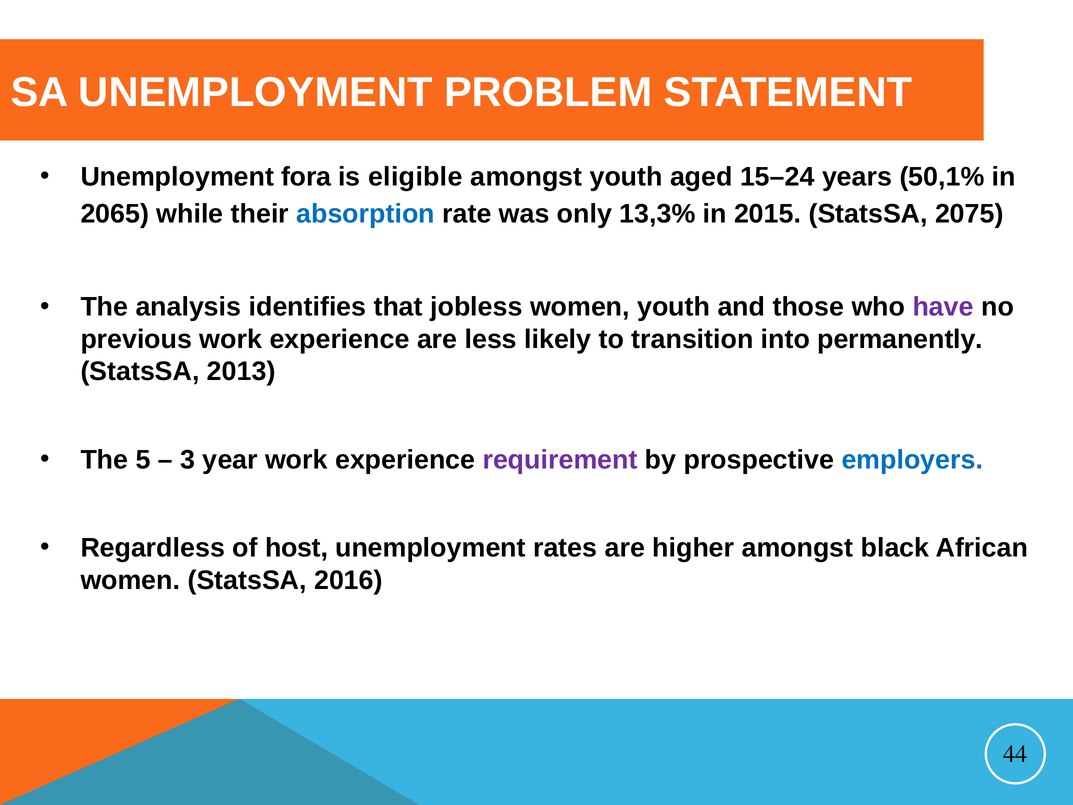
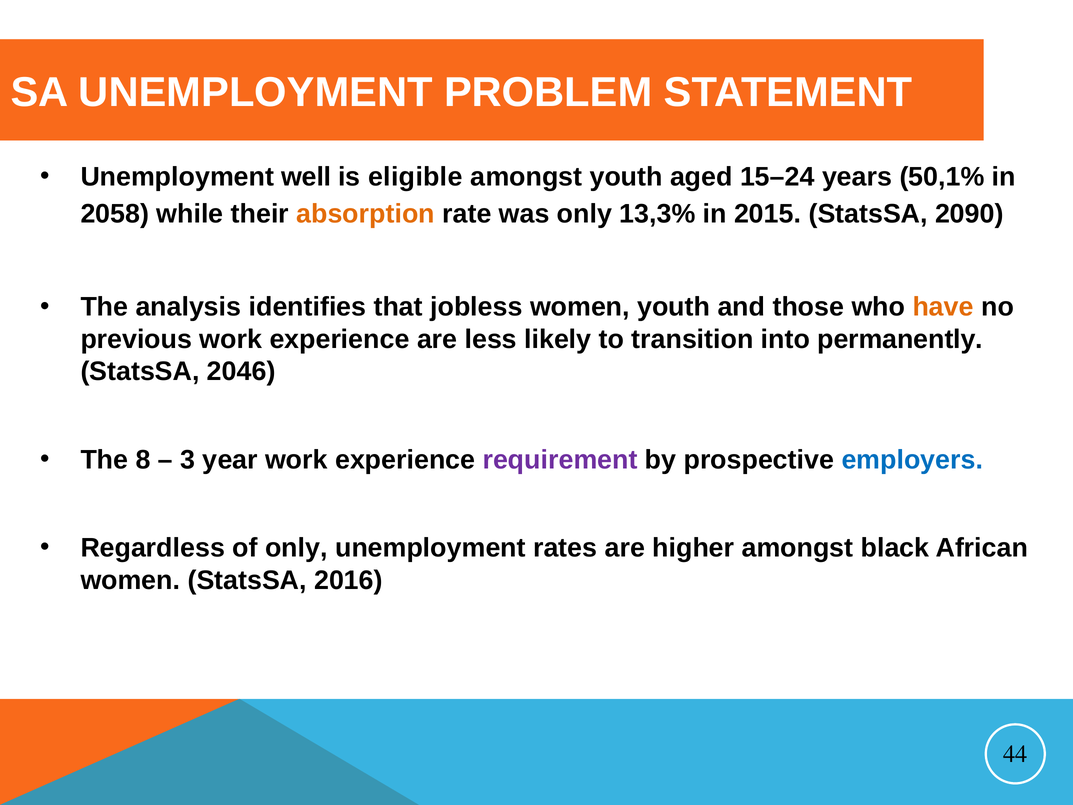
fora: fora -> well
2065: 2065 -> 2058
absorption colour: blue -> orange
2075: 2075 -> 2090
have colour: purple -> orange
2013: 2013 -> 2046
5: 5 -> 8
of host: host -> only
